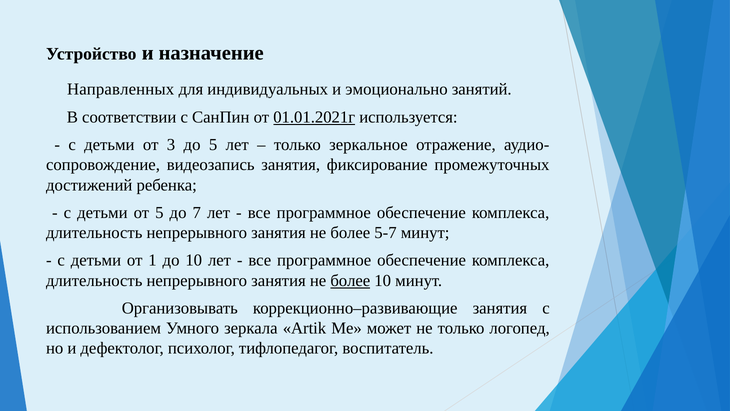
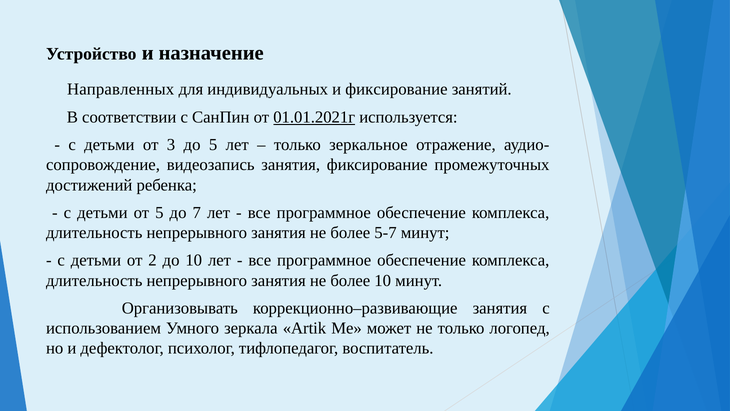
и эмоционально: эмоционально -> фиксирование
1: 1 -> 2
более at (350, 280) underline: present -> none
